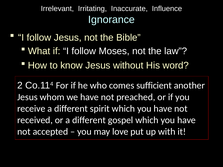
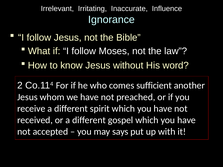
love: love -> says
